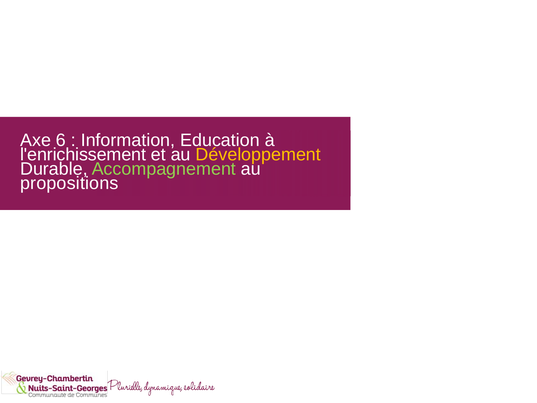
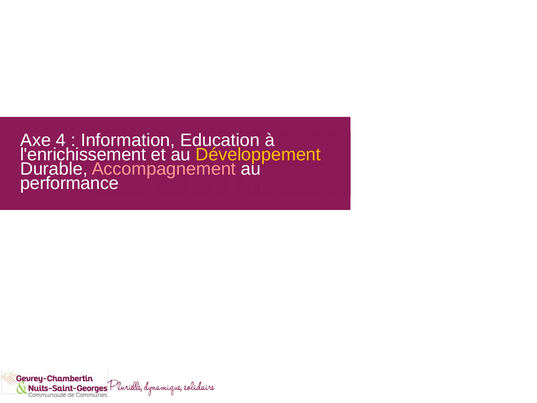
6: 6 -> 4
Accompagnement colour: light green -> pink
propositions: propositions -> performance
